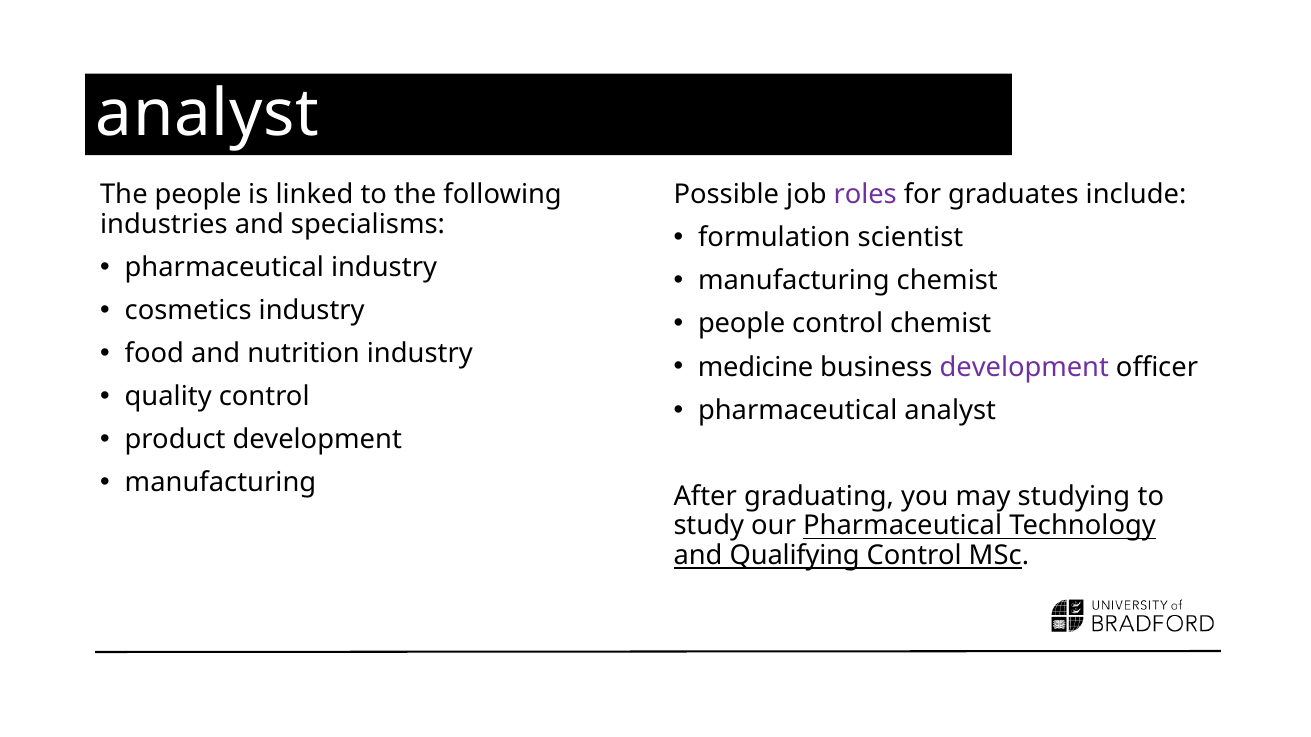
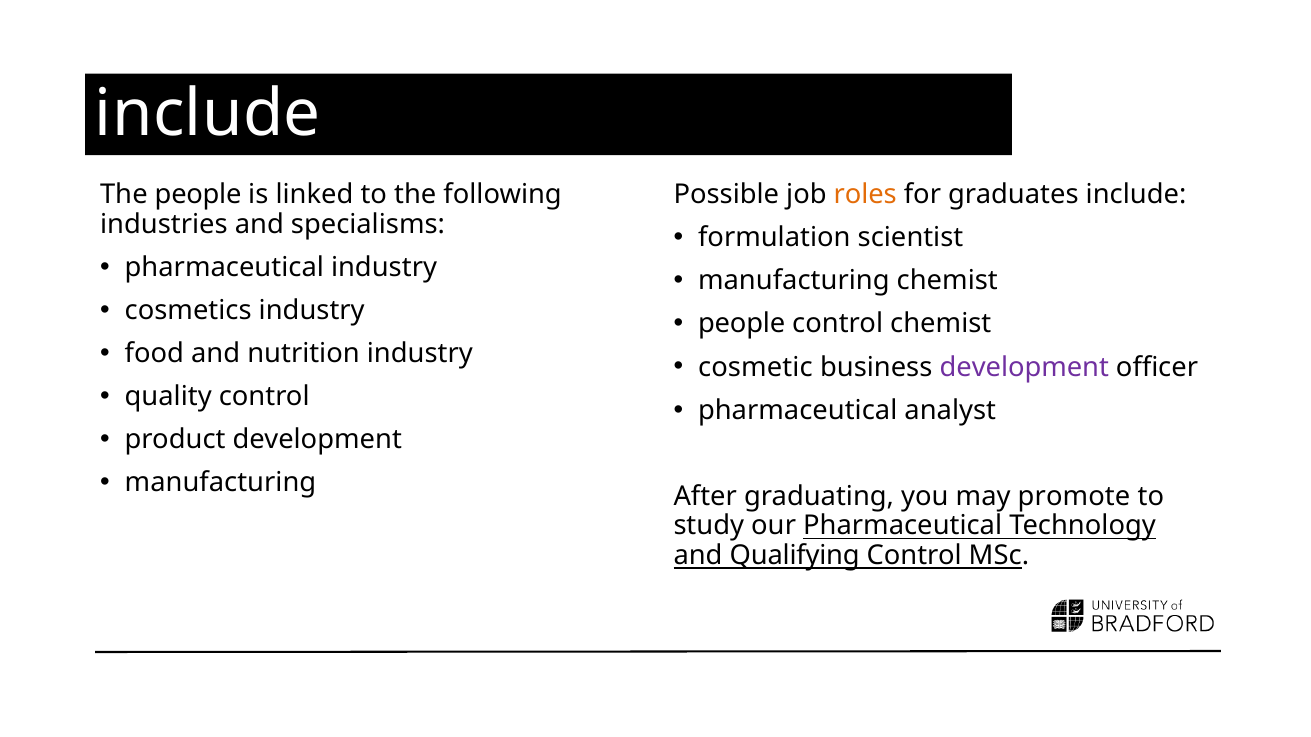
analyst at (208, 114): analyst -> include
roles colour: purple -> orange
medicine: medicine -> cosmetic
studying: studying -> promote
